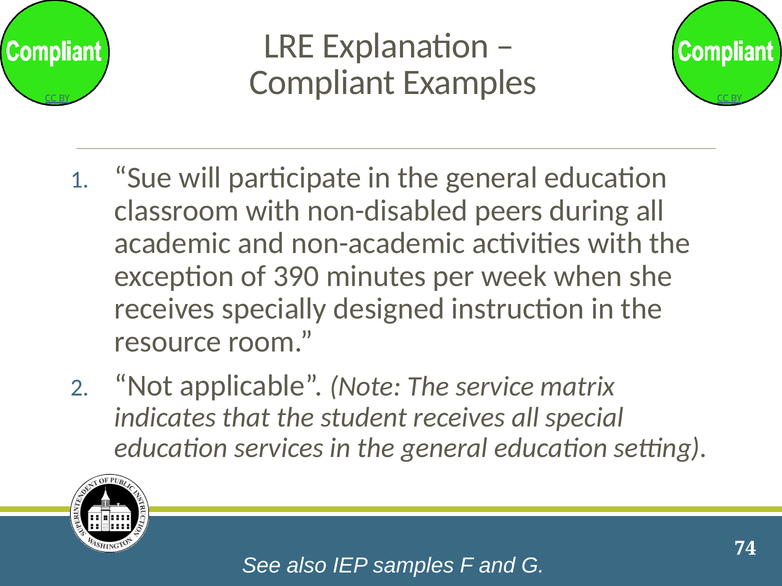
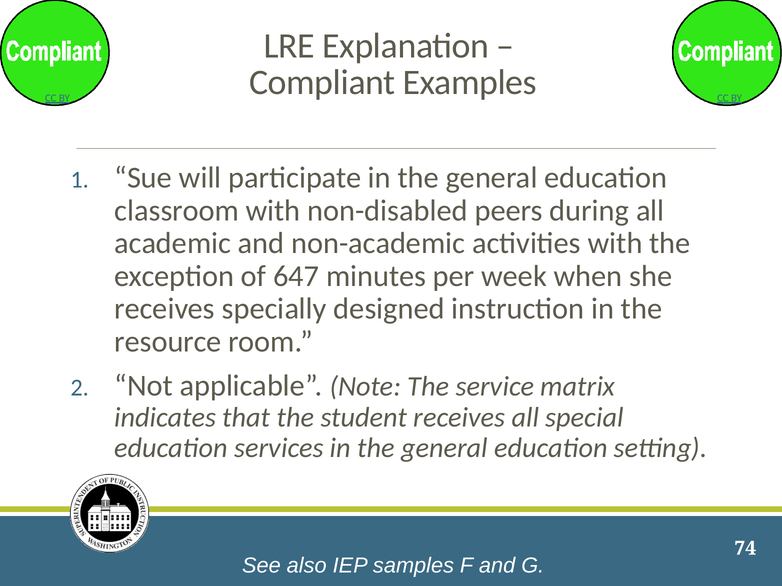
390: 390 -> 647
